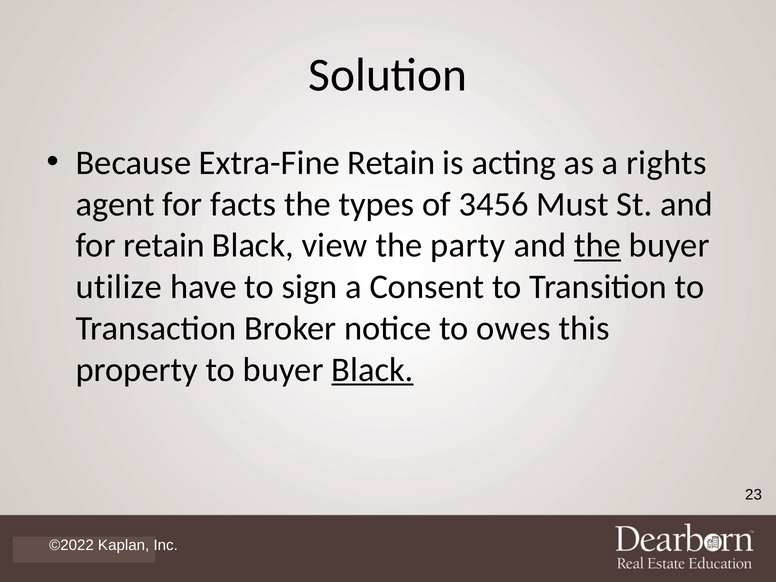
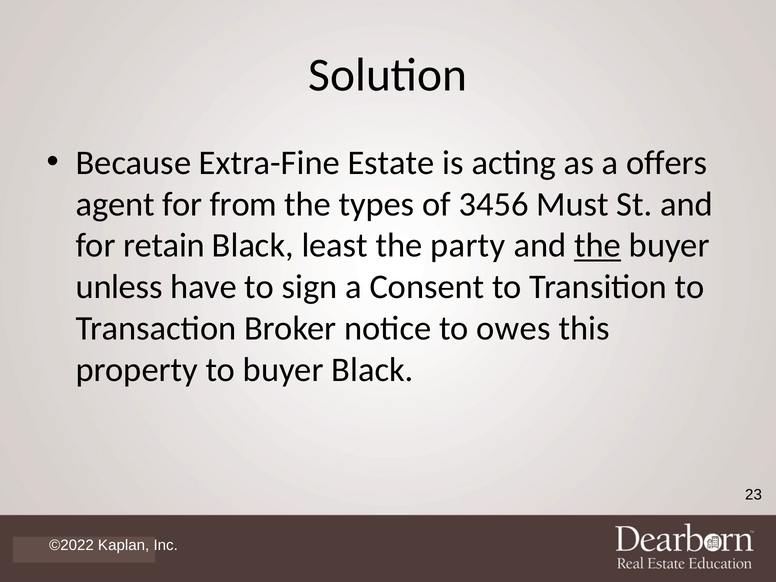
Extra-Fine Retain: Retain -> Estate
rights: rights -> offers
facts: facts -> from
view: view -> least
utilize: utilize -> unless
Black at (372, 370) underline: present -> none
